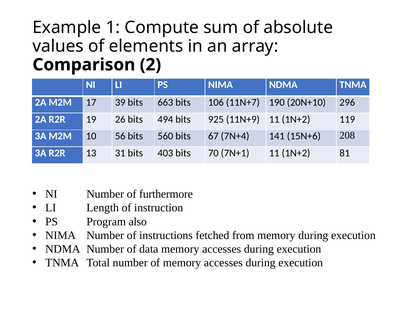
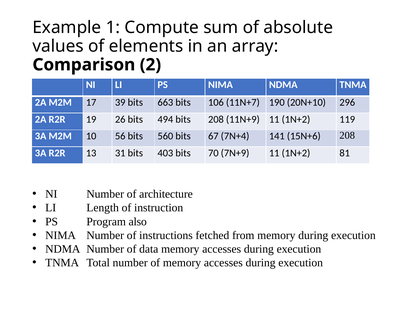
bits 925: 925 -> 208
7N+1: 7N+1 -> 7N+9
furthermore: furthermore -> architecture
